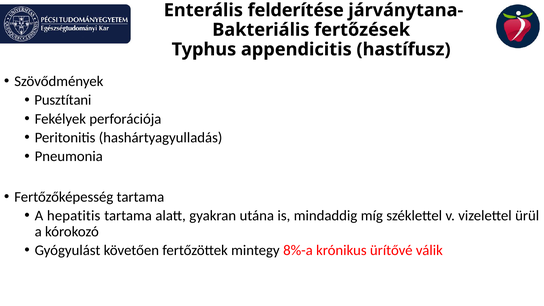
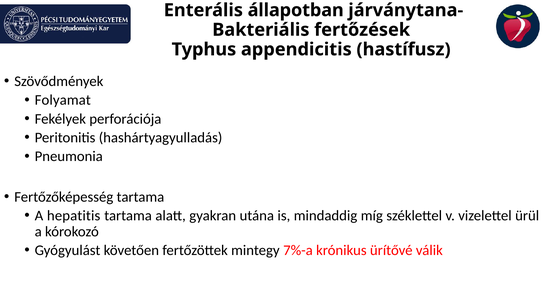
felderítése: felderítése -> állapotban
Pusztítani: Pusztítani -> Folyamat
8%-a: 8%-a -> 7%-a
